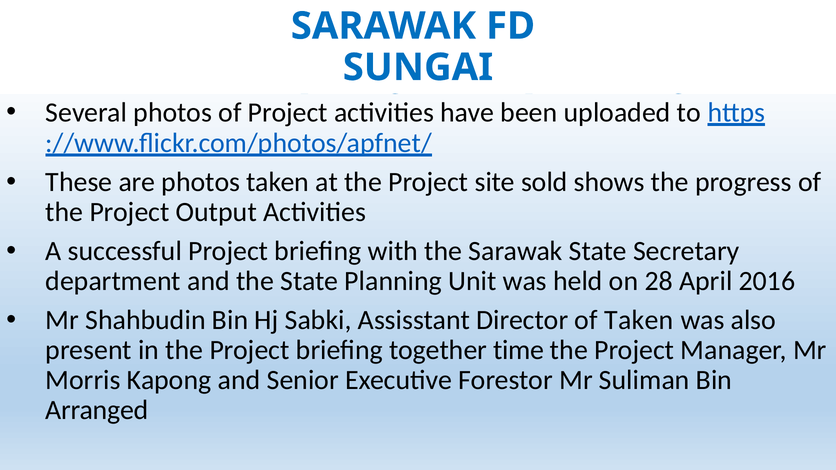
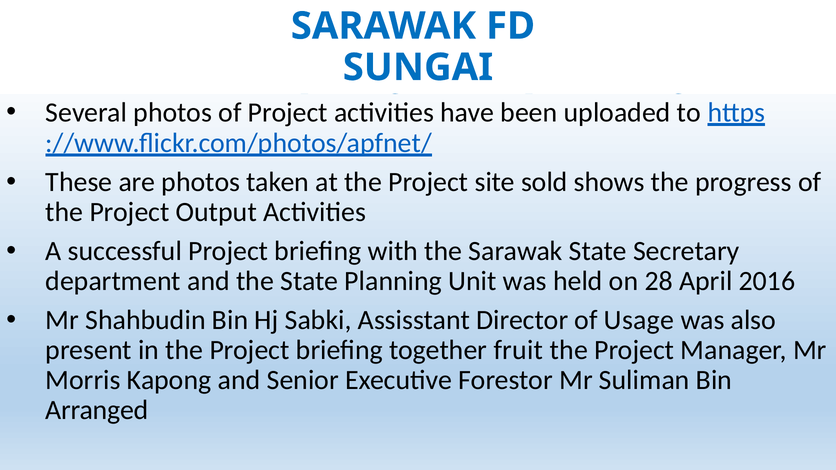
of Taken: Taken -> Usage
time: time -> fruit
